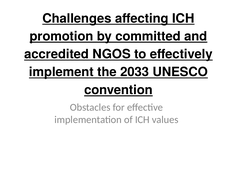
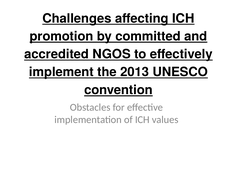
2033: 2033 -> 2013
